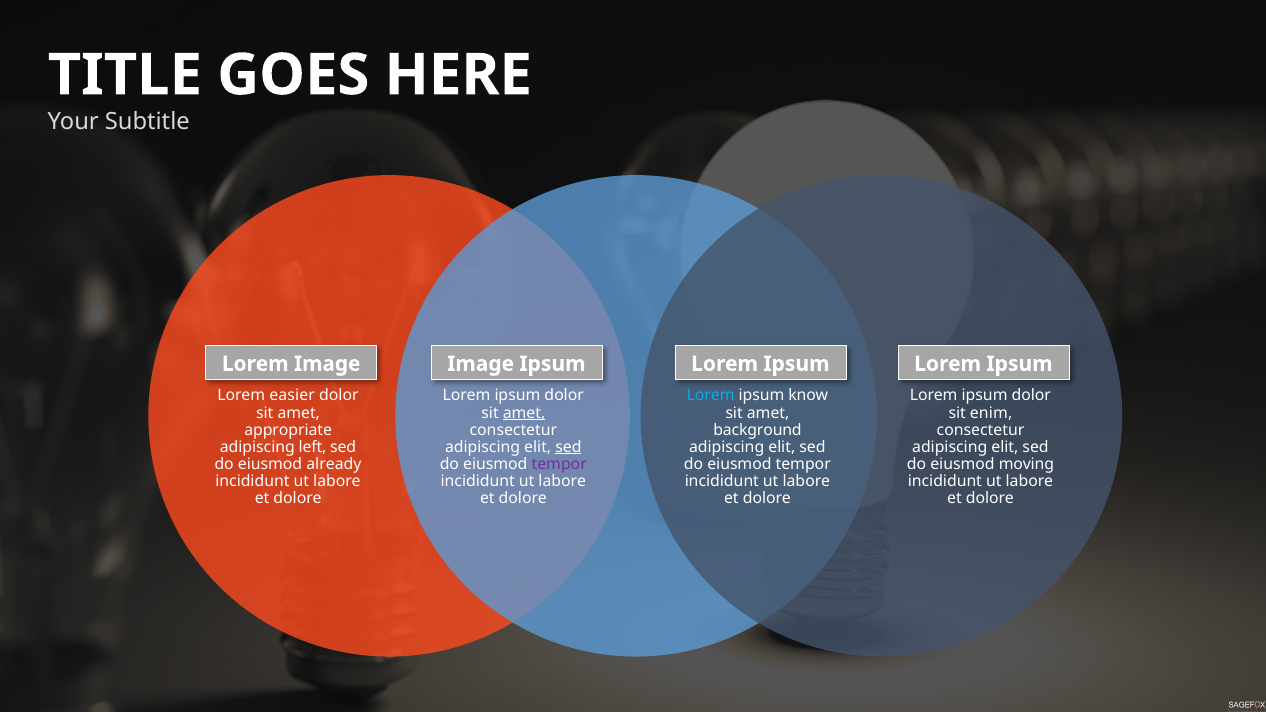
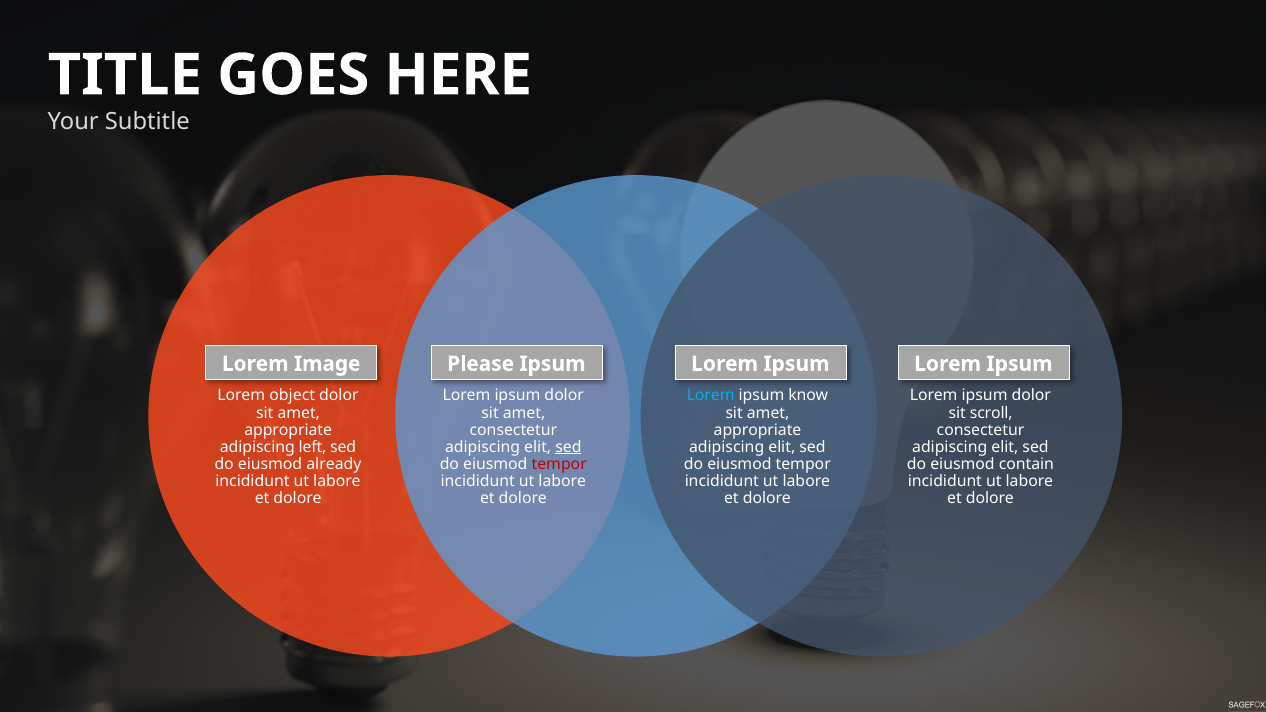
Image at (481, 364): Image -> Please
easier: easier -> object
amet at (524, 413) underline: present -> none
enim: enim -> scroll
background at (758, 430): background -> appropriate
tempor at (559, 464) colour: purple -> red
moving: moving -> contain
